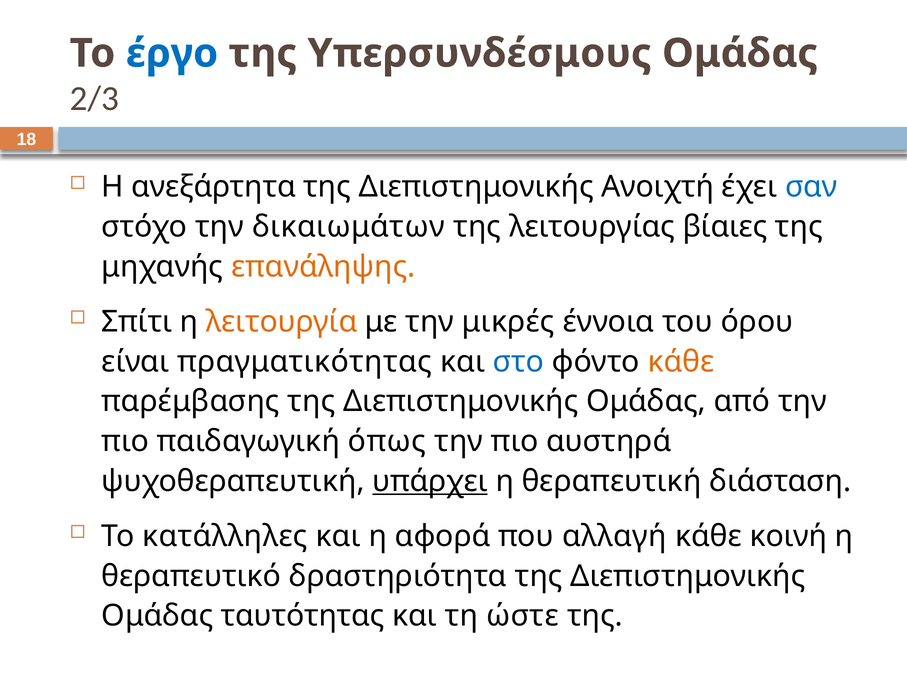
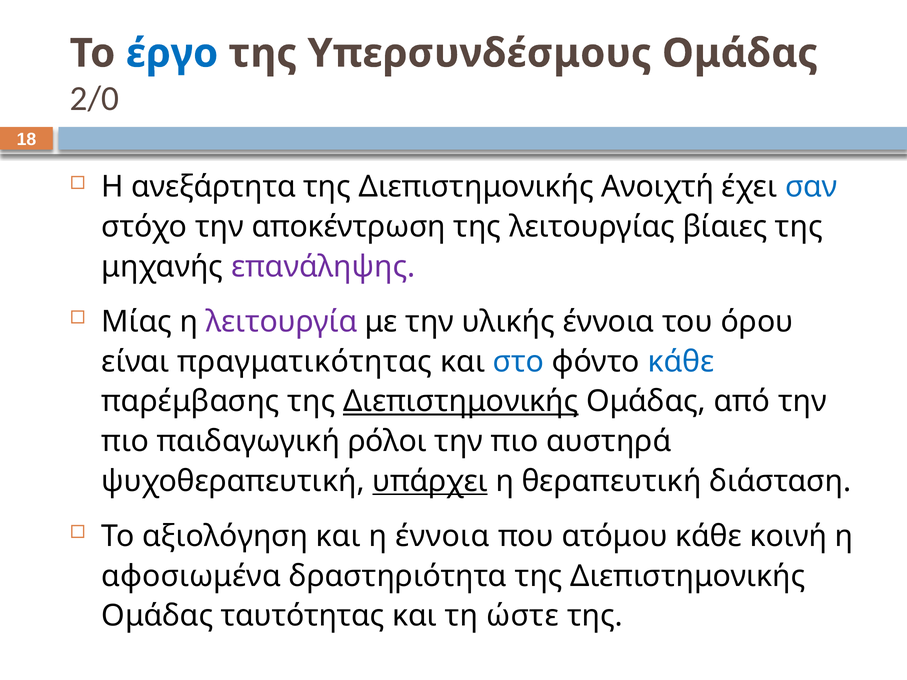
2/3: 2/3 -> 2/0
δικαιωμάτων: δικαιωμάτων -> αποκέντρωση
επανάληψης colour: orange -> purple
Σπίτι: Σπίτι -> Μίας
λειτουργία colour: orange -> purple
μικρές: μικρές -> υλικής
κάθε at (681, 362) colour: orange -> blue
Διεπιστημονικής at (461, 402) underline: none -> present
όπως: όπως -> ρόλοι
κατάλληλες: κατάλληλες -> αξιολόγηση
η αφορά: αφορά -> έννοια
αλλαγή: αλλαγή -> ατόμου
θεραπευτικό: θεραπευτικό -> αφοσιωμένα
